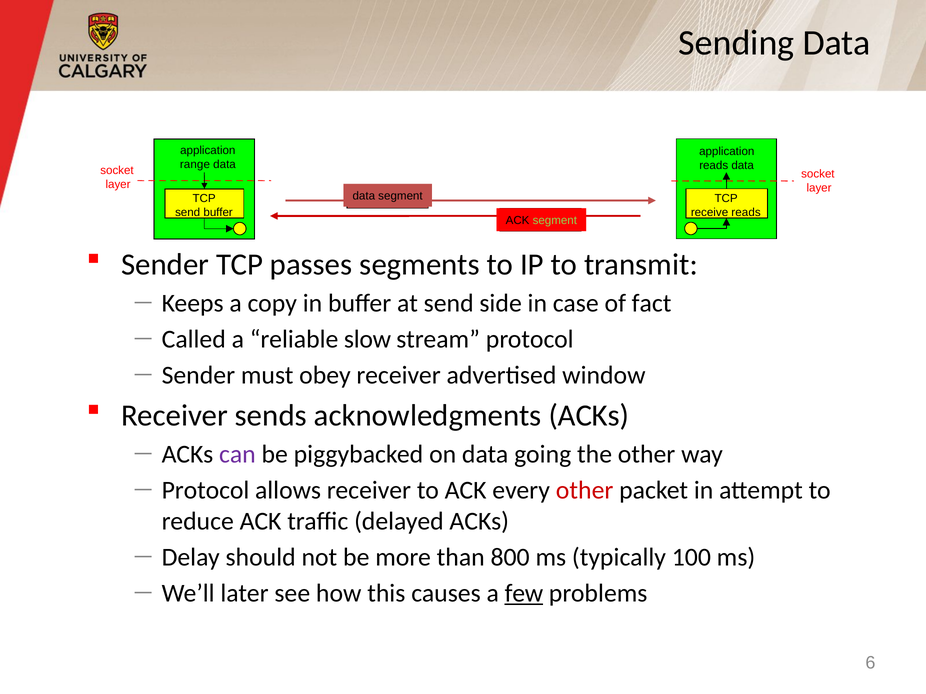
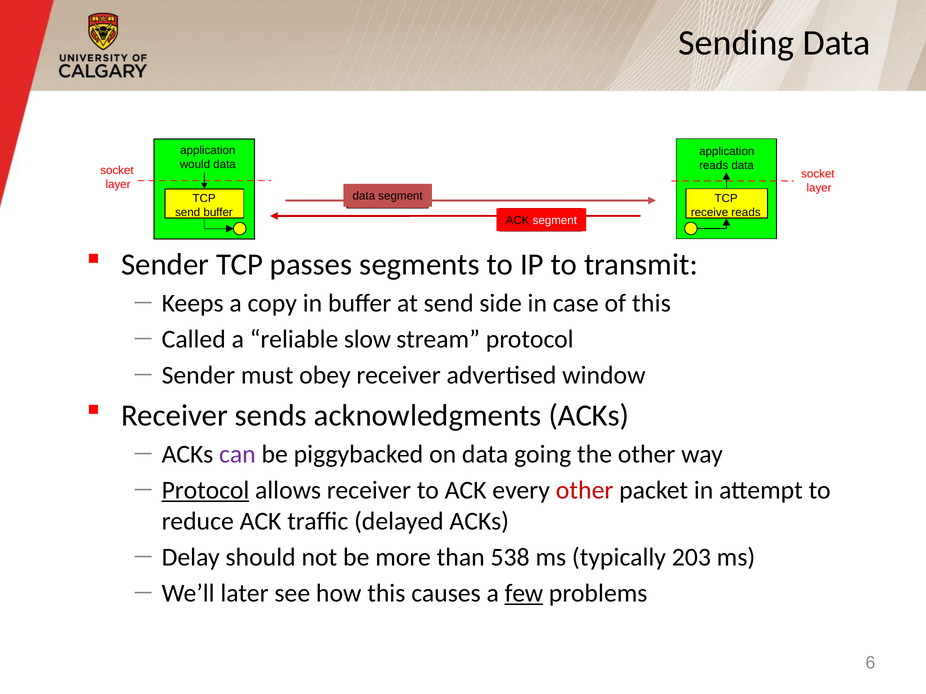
range: range -> would
segment at (555, 221) colour: light green -> white
of fact: fact -> this
Protocol at (206, 491) underline: none -> present
800: 800 -> 538
100: 100 -> 203
